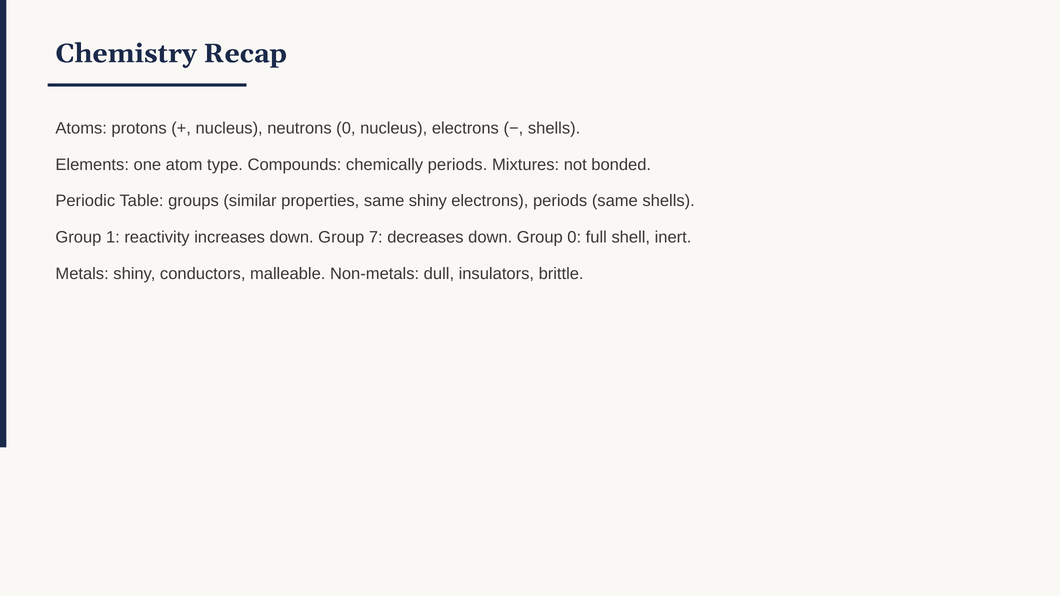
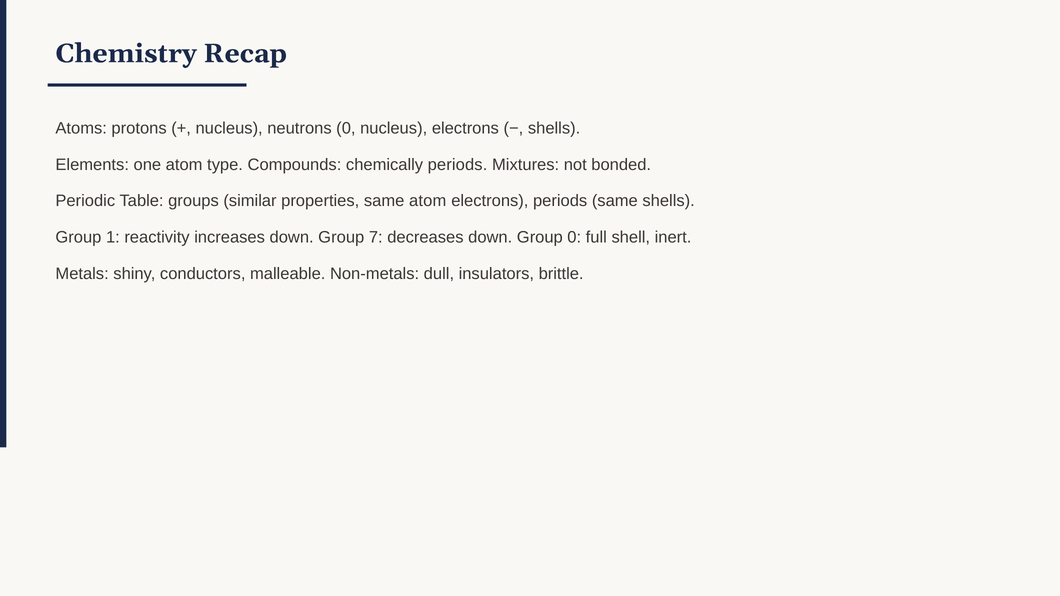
same shiny: shiny -> atom
